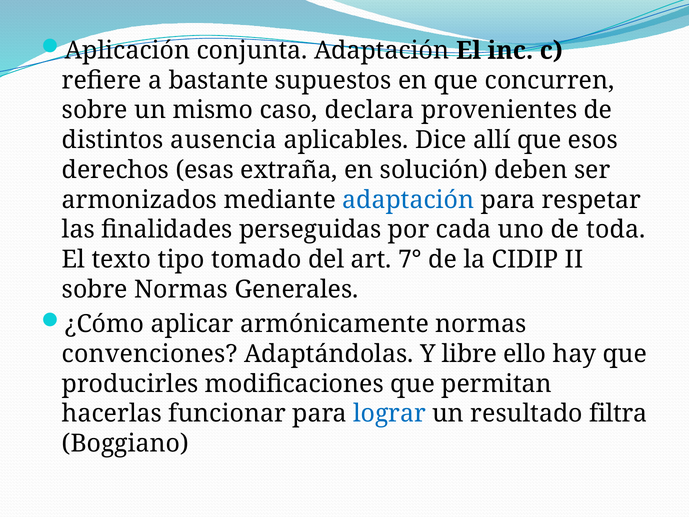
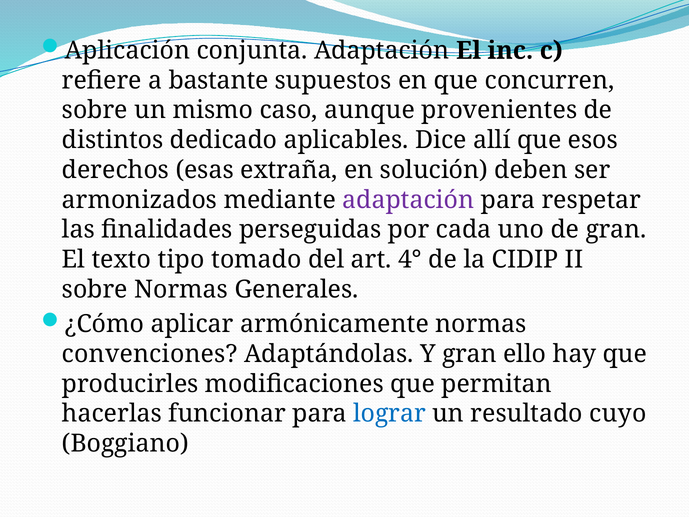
declara: declara -> aunque
ausencia: ausencia -> dedicado
adaptación at (408, 200) colour: blue -> purple
de toda: toda -> gran
7°: 7° -> 4°
Y libre: libre -> gran
filtra: filtra -> cuyo
